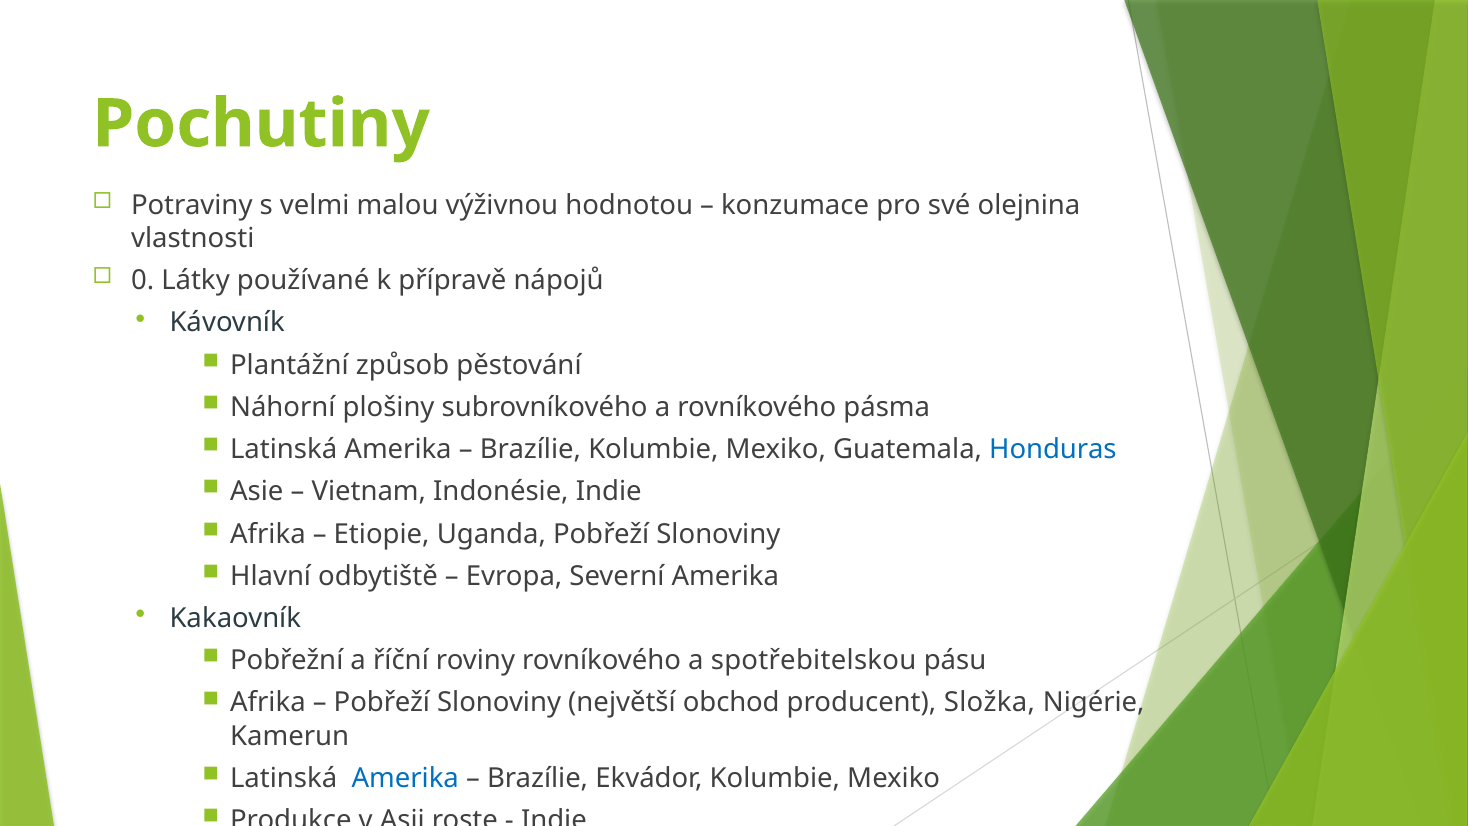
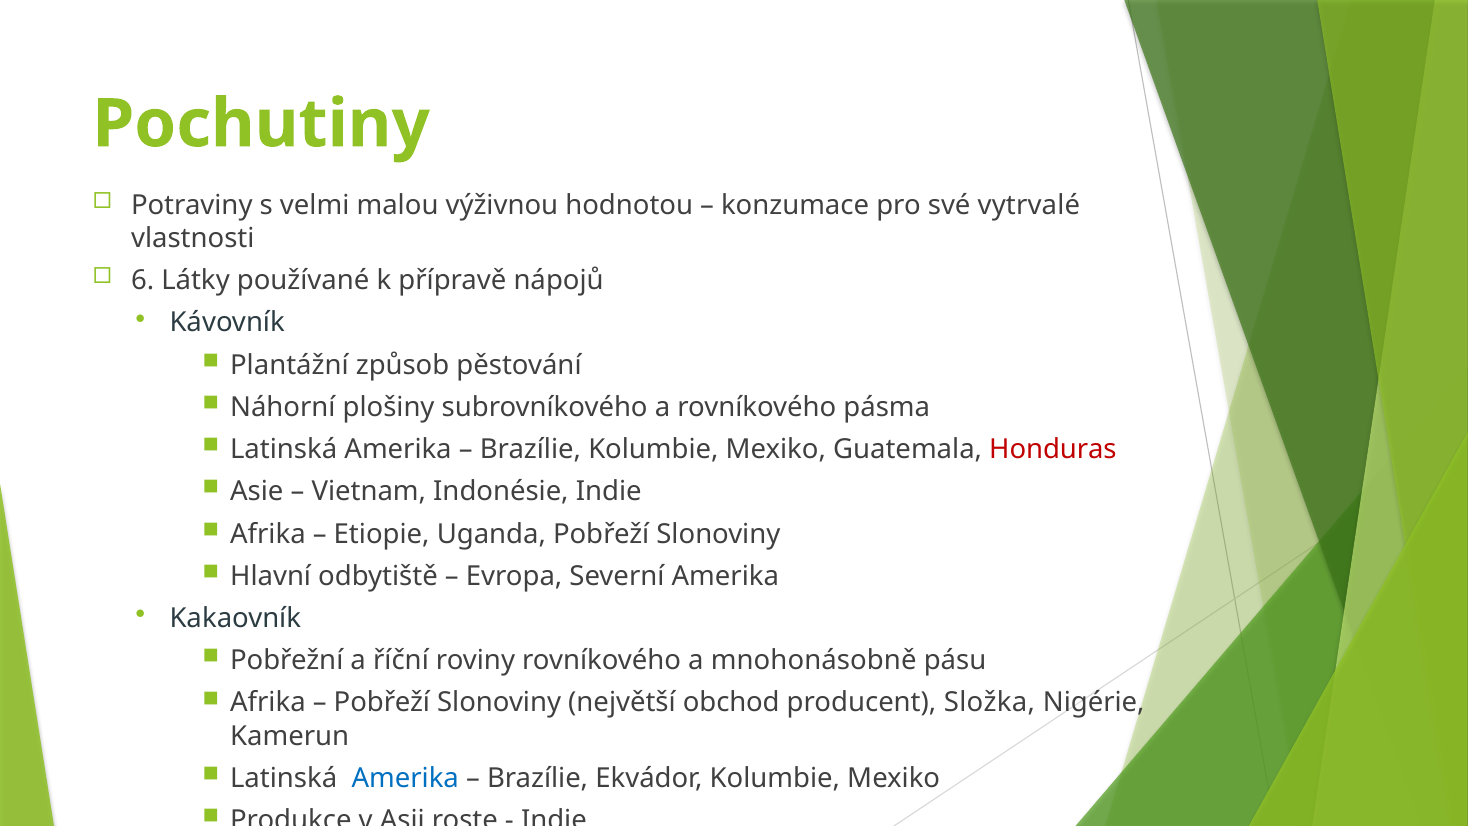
olejnina: olejnina -> vytrvalé
0: 0 -> 6
Honduras colour: blue -> red
spotřebitelskou: spotřebitelskou -> mnohonásobně
